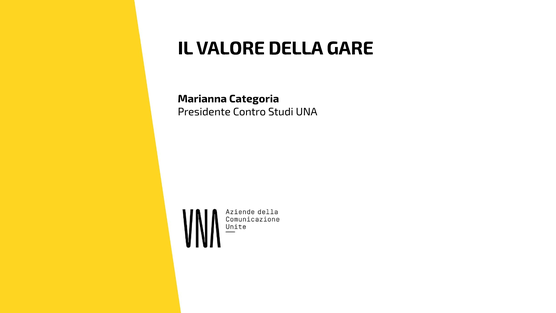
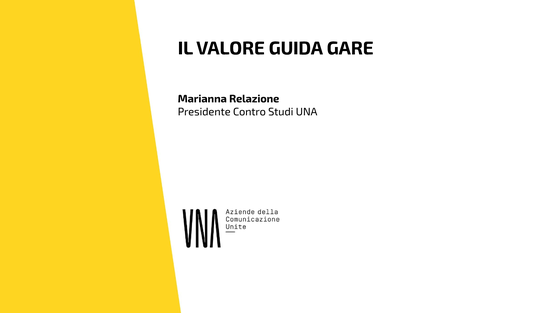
DELLA: DELLA -> GUIDA
Categoria: Categoria -> Relazione
